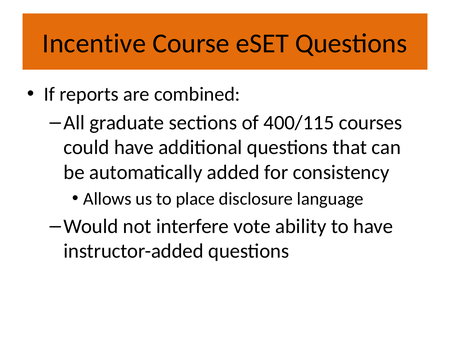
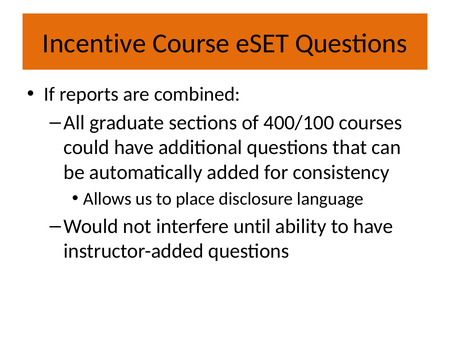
400/115: 400/115 -> 400/100
vote: vote -> until
